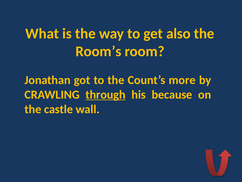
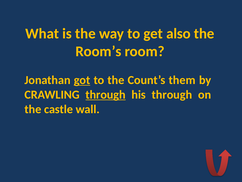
got underline: none -> present
more: more -> them
his because: because -> through
